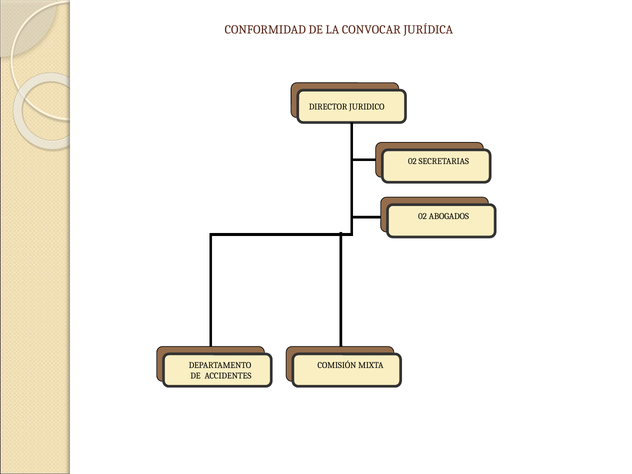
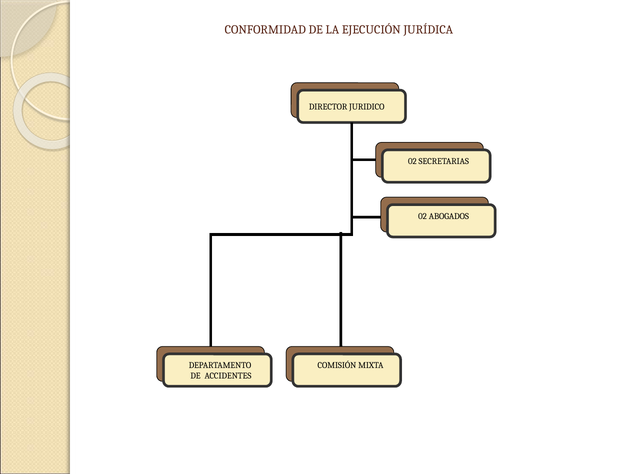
CONVOCAR: CONVOCAR -> EJECUCIÓN
